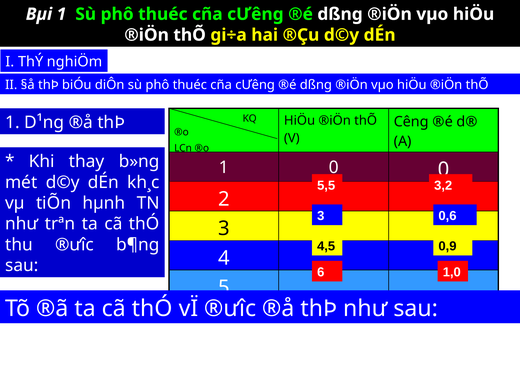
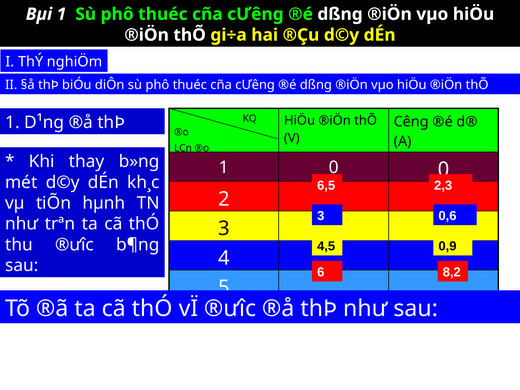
5,5: 5,5 -> 6,5
3,2: 3,2 -> 2,3
1,0: 1,0 -> 8,2
